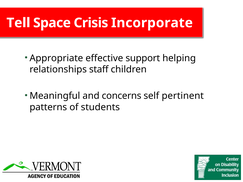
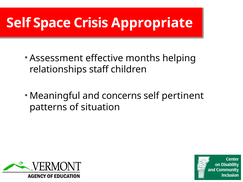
Tell at (18, 23): Tell -> Self
Incorporate: Incorporate -> Appropriate
Appropriate: Appropriate -> Assessment
support: support -> months
students: students -> situation
